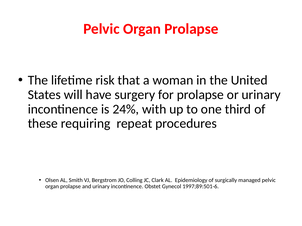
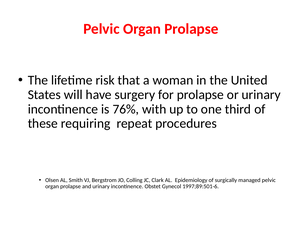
24%: 24% -> 76%
